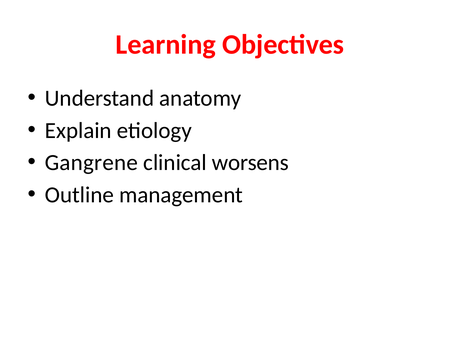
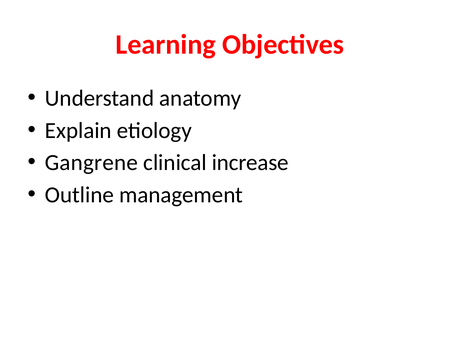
worsens: worsens -> increase
